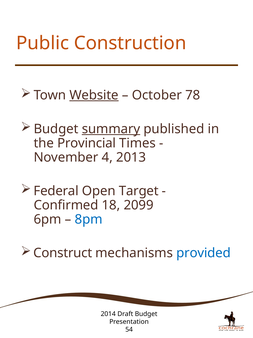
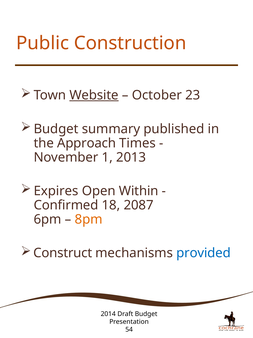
78: 78 -> 23
summary underline: present -> none
Provincial: Provincial -> Approach
4: 4 -> 1
Federal: Federal -> Expires
Target: Target -> Within
2099: 2099 -> 2087
8pm colour: blue -> orange
